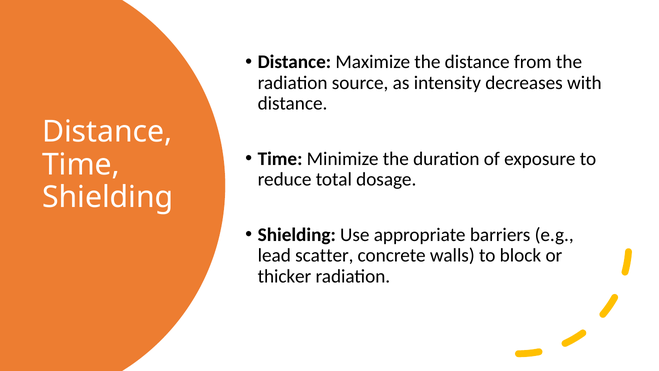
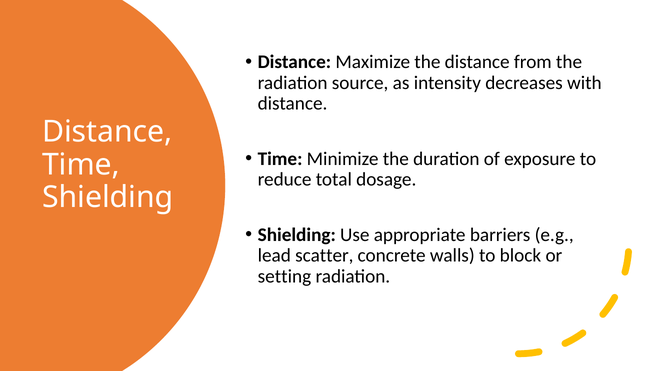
thicker: thicker -> setting
